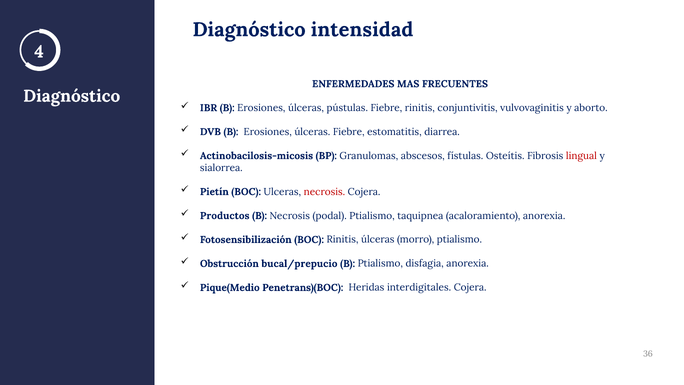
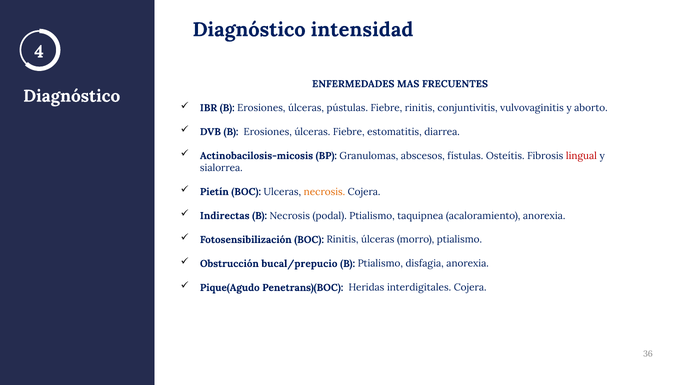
necrosis at (324, 192) colour: red -> orange
Productos: Productos -> Indirectas
Pique(Medio: Pique(Medio -> Pique(Agudo
